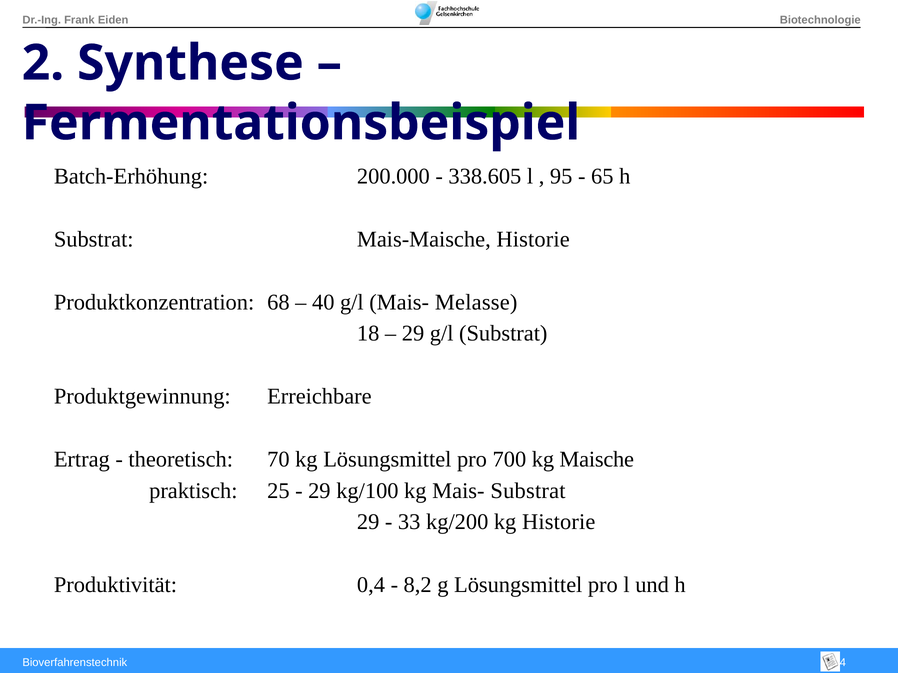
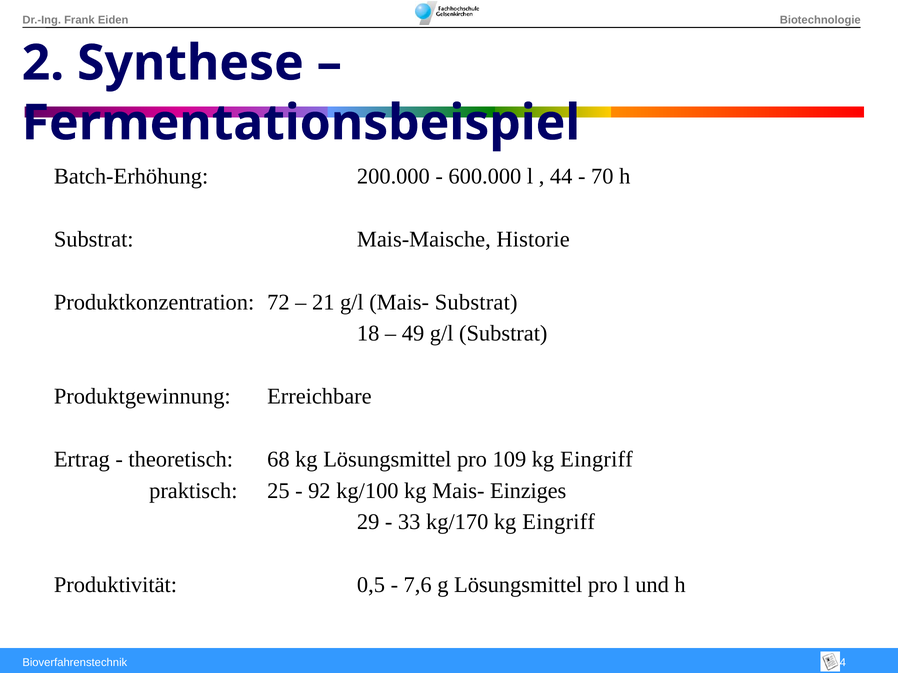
338.605: 338.605 -> 600.000
95: 95 -> 44
65: 65 -> 70
68: 68 -> 72
40: 40 -> 21
Mais- Melasse: Melasse -> Substrat
29 at (413, 334): 29 -> 49
70: 70 -> 68
700: 700 -> 109
Maische at (597, 460): Maische -> Eingriff
29 at (319, 491): 29 -> 92
Mais- Substrat: Substrat -> Einziges
kg/200: kg/200 -> kg/170
Historie at (559, 522): Historie -> Eingriff
0,4: 0,4 -> 0,5
8,2: 8,2 -> 7,6
